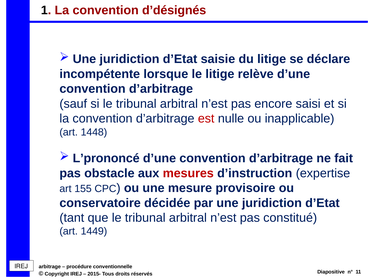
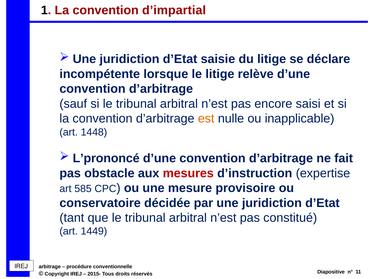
d’désignés: d’désignés -> d’impartial
est colour: red -> orange
155: 155 -> 585
